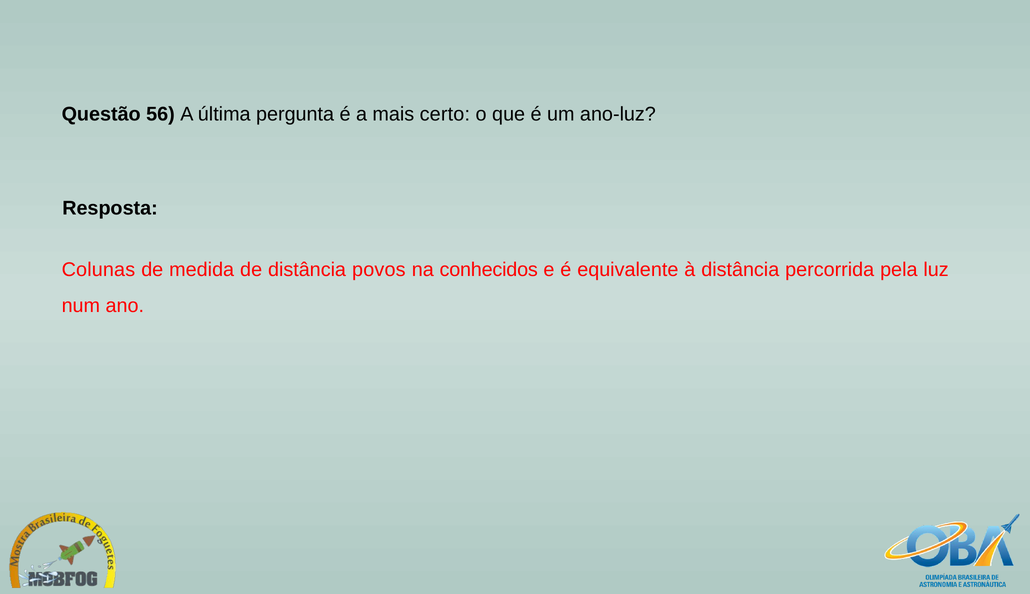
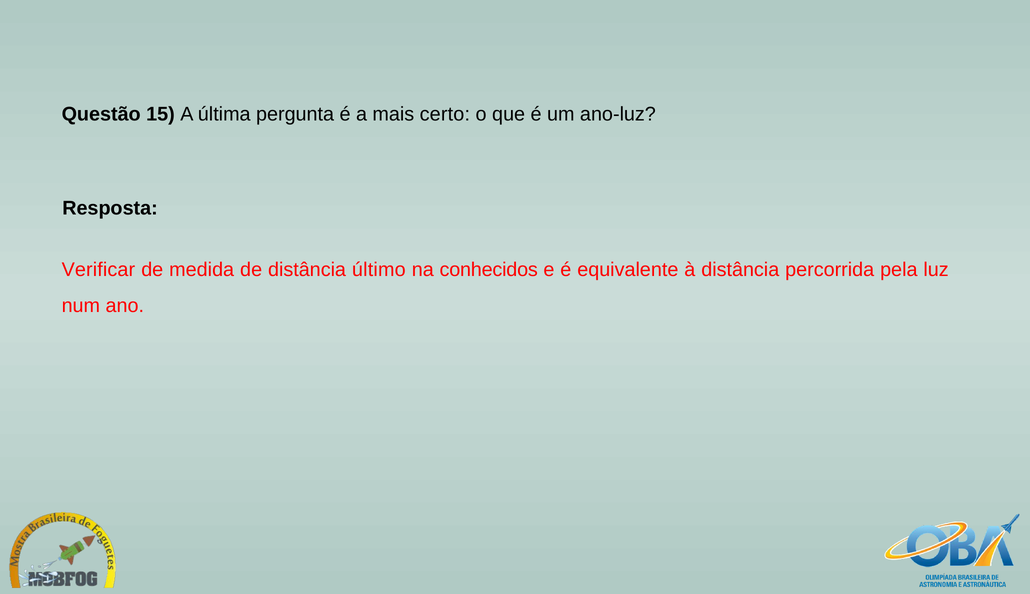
56: 56 -> 15
Colunas: Colunas -> Verificar
povos: povos -> último
